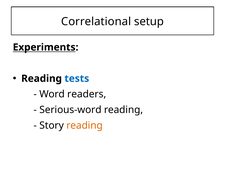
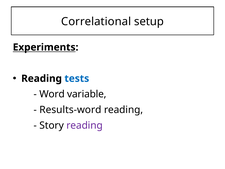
readers: readers -> variable
Serious-word: Serious-word -> Results-word
reading at (85, 125) colour: orange -> purple
